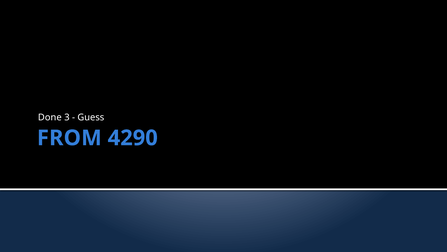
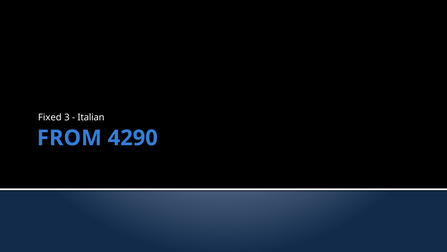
Done: Done -> Fixed
Guess: Guess -> Italian
